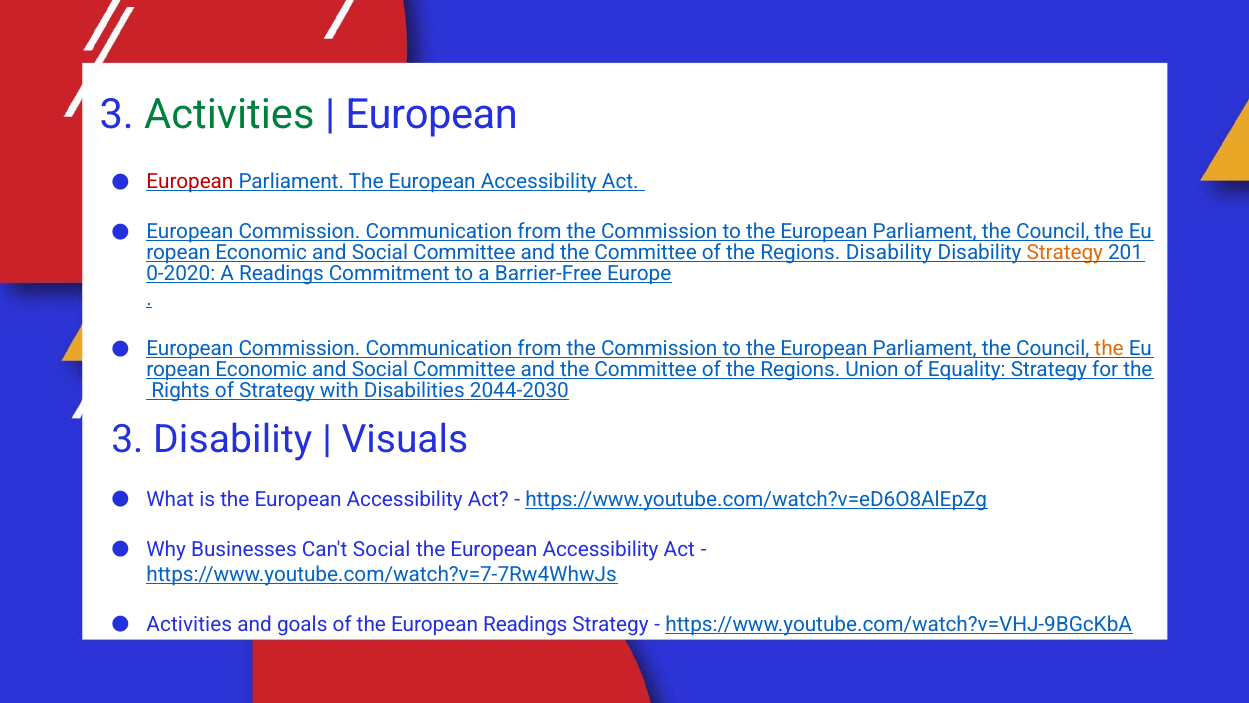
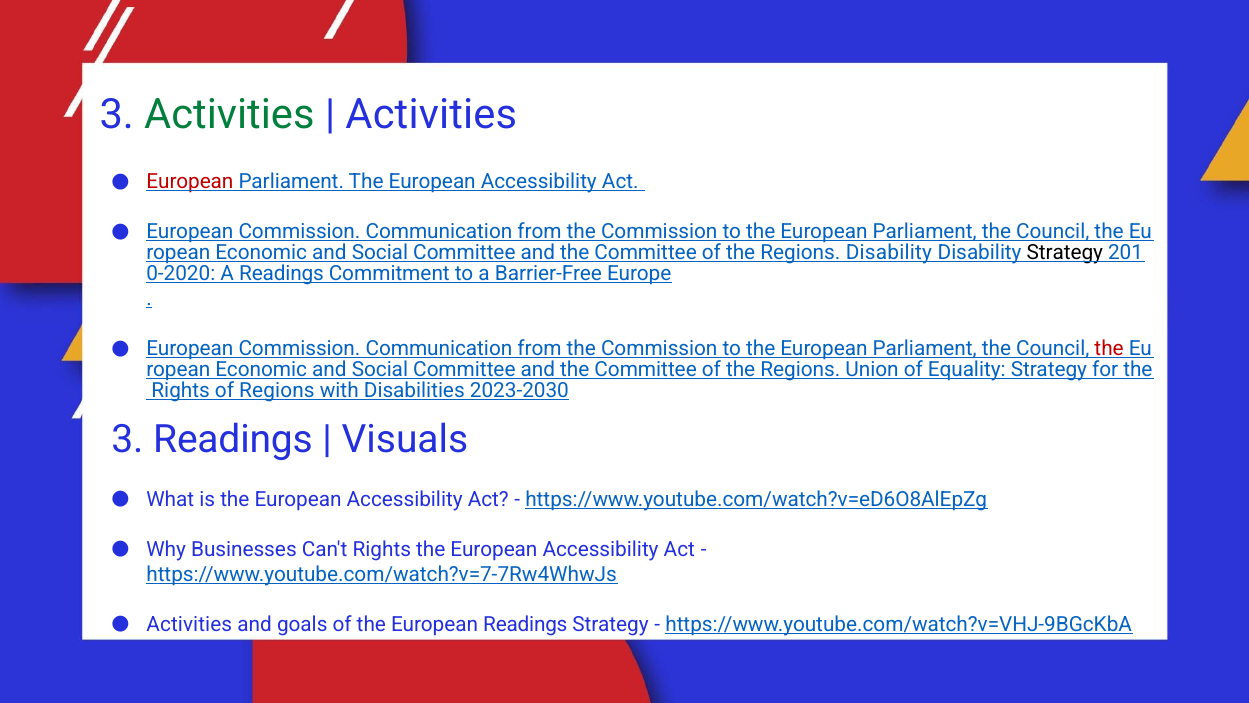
European at (432, 115): European -> Activities
Strategy at (1065, 253) colour: orange -> black
the at (1109, 348) colour: orange -> red
of Strategy: Strategy -> Regions
2044-2030: 2044-2030 -> 2023-2030
3 Disability: Disability -> Readings
Can't Social: Social -> Rights
